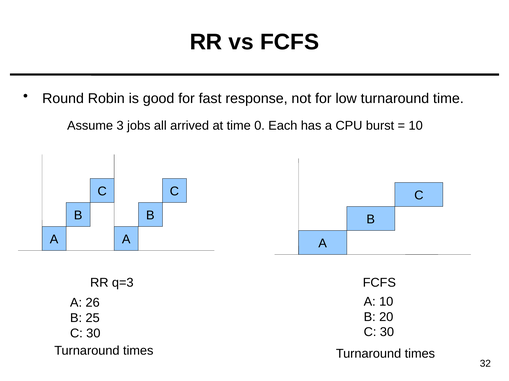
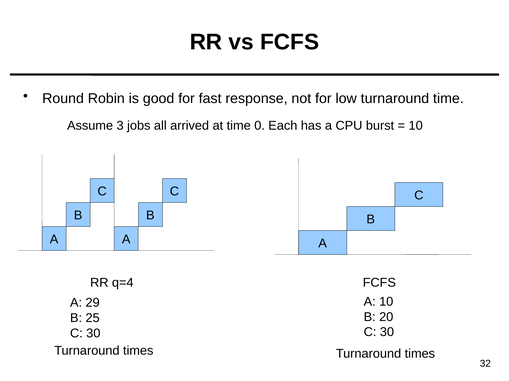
q=3: q=3 -> q=4
26: 26 -> 29
